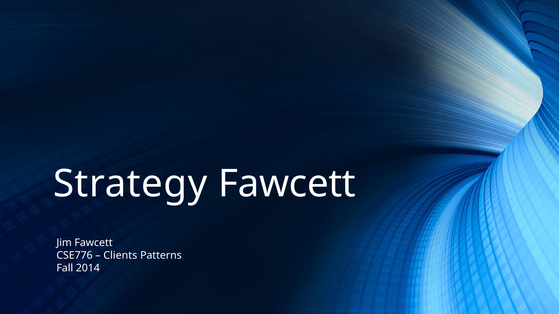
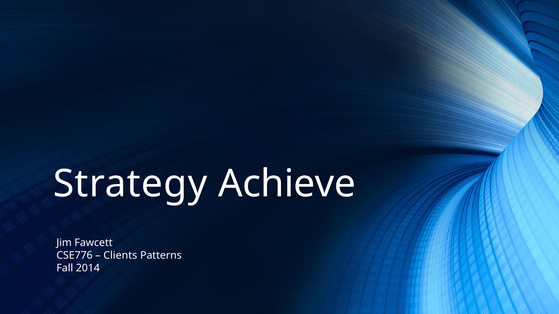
Strategy Fawcett: Fawcett -> Achieve
